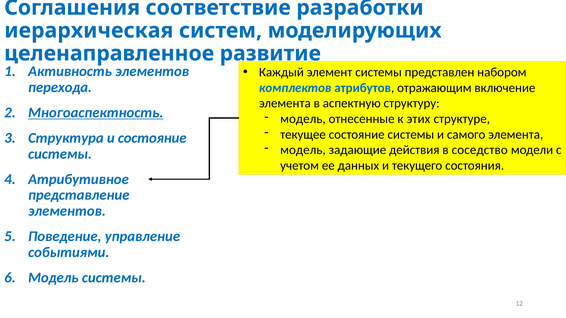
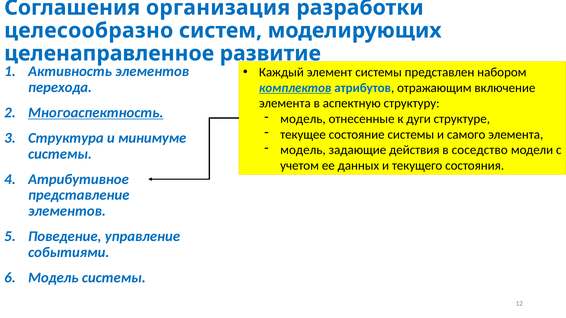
соответствие: соответствие -> организация
иерархическая: иерархическая -> целесообразно
комплектов underline: none -> present
этих: этих -> дуги
и состояние: состояние -> минимуме
